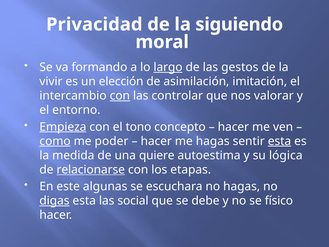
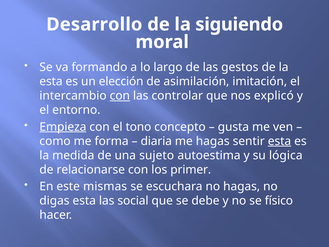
Privacidad: Privacidad -> Desarrollo
largo underline: present -> none
vivir at (51, 81): vivir -> esta
valorar: valorar -> explicó
hacer at (233, 127): hacer -> gusta
como underline: present -> none
poder: poder -> forma
hacer at (156, 141): hacer -> diaria
quiere: quiere -> sujeto
relacionarse underline: present -> none
etapas: etapas -> primer
algunas: algunas -> mismas
digas underline: present -> none
